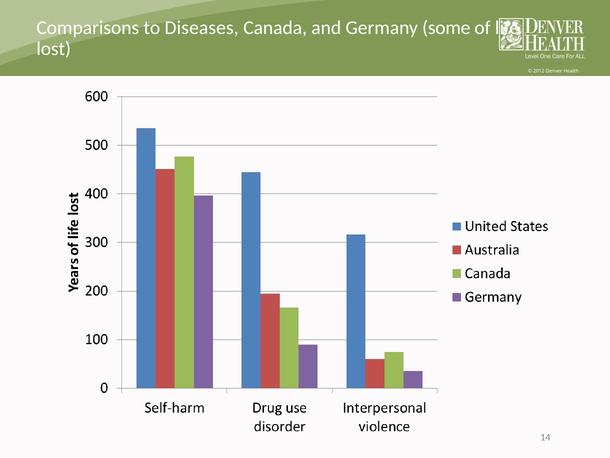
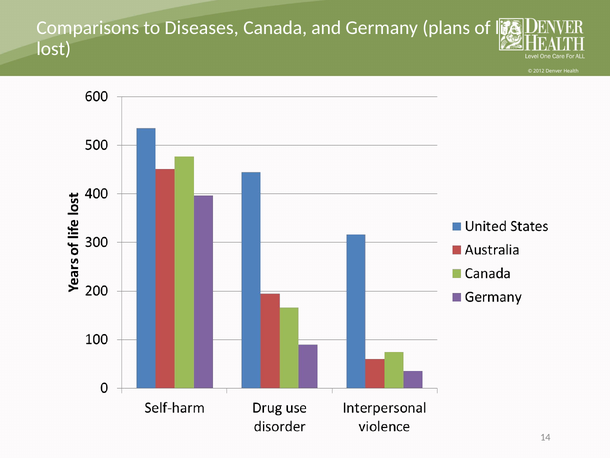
some: some -> plans
